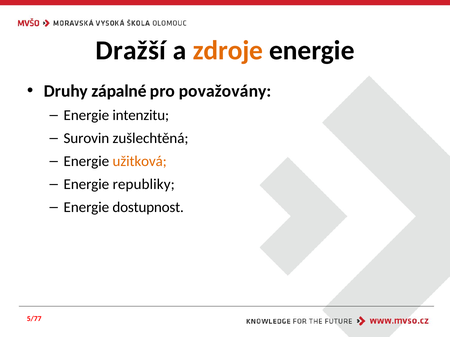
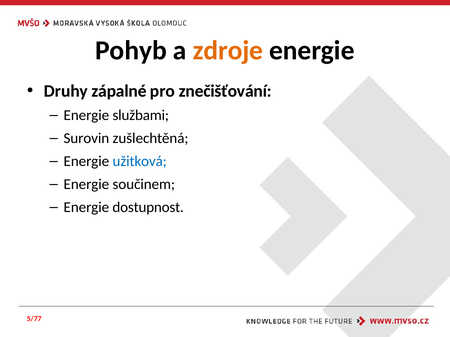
Dražší: Dražší -> Pohyb
považovány: považovány -> znečišťování
intenzitu: intenzitu -> službami
užitková colour: orange -> blue
republiky: republiky -> součinem
